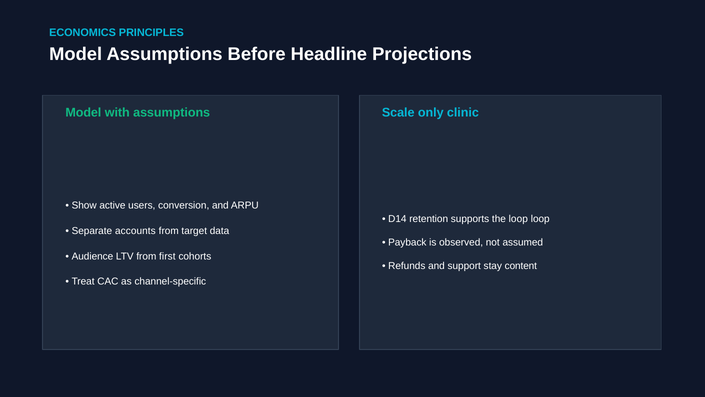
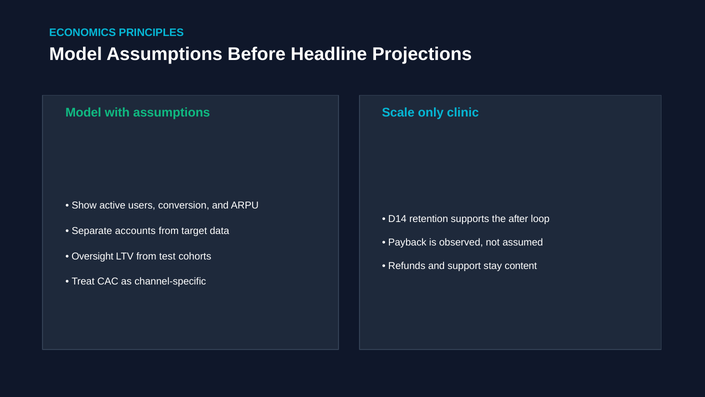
the loop: loop -> after
Audience: Audience -> Oversight
first: first -> test
